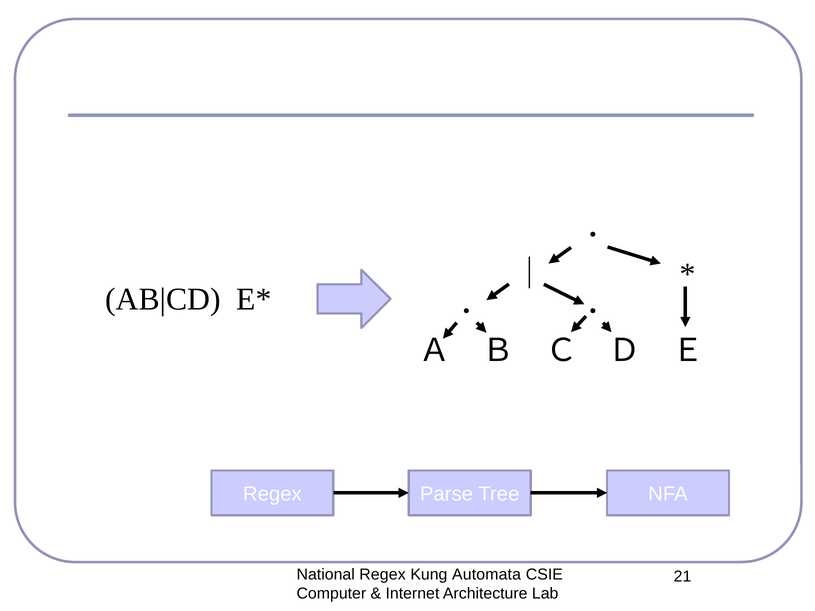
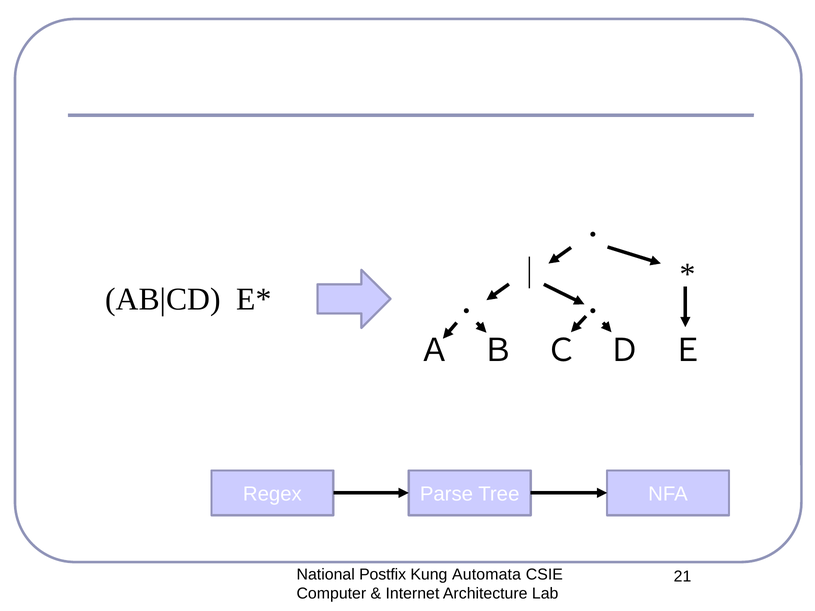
National Regex: Regex -> Postfix
